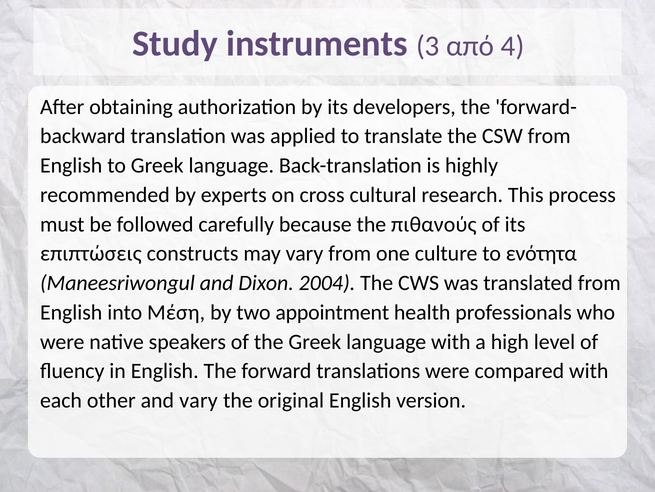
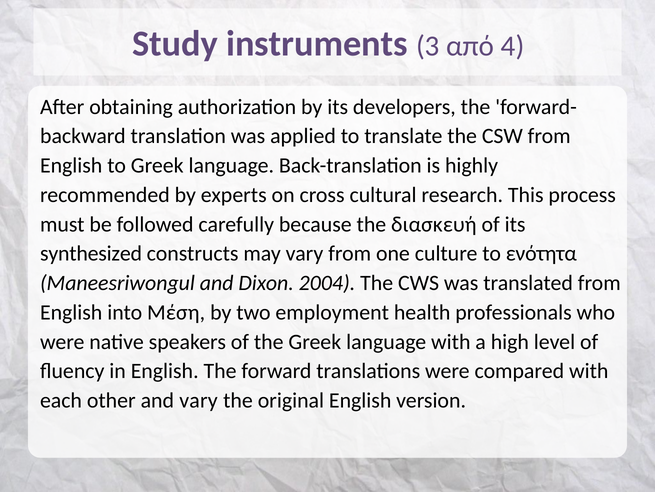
πιθανούς: πιθανούς -> διασκευή
επιπτώσεις: επιπτώσεις -> synthesized
appointment: appointment -> employment
